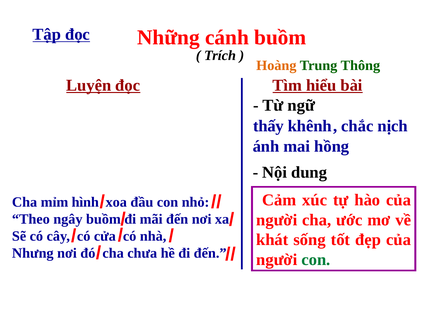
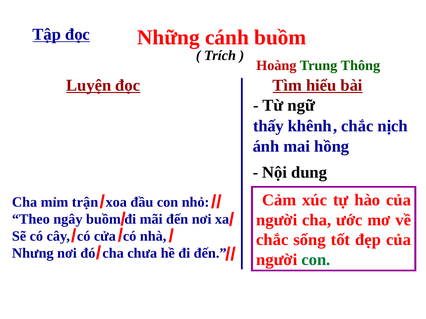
Hoàng colour: orange -> red
hình: hình -> trận
khát at (272, 240): khát -> chắc
